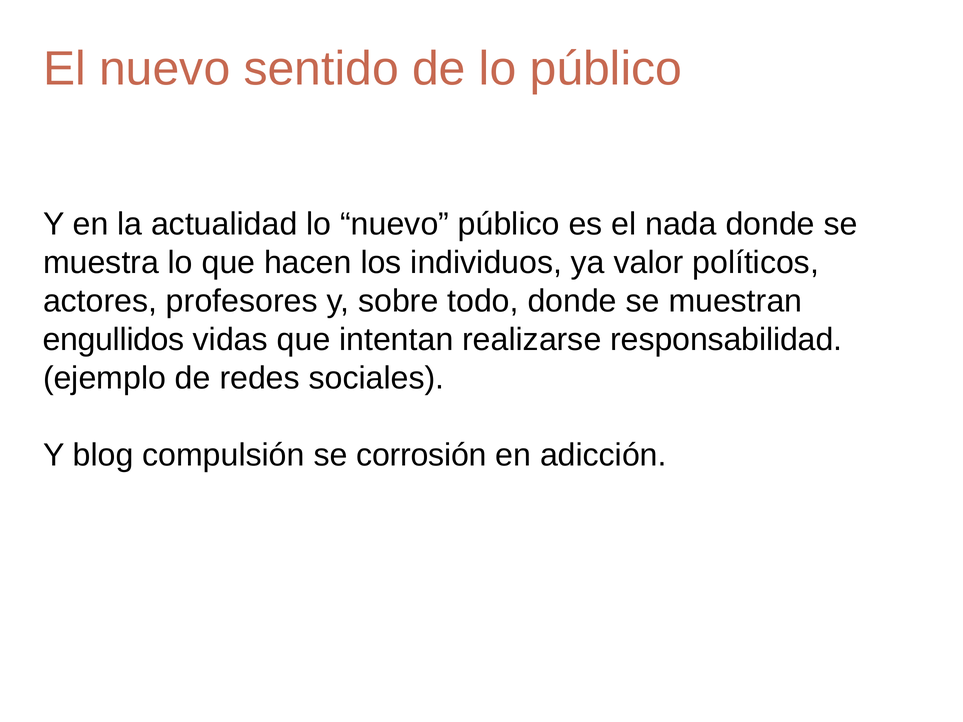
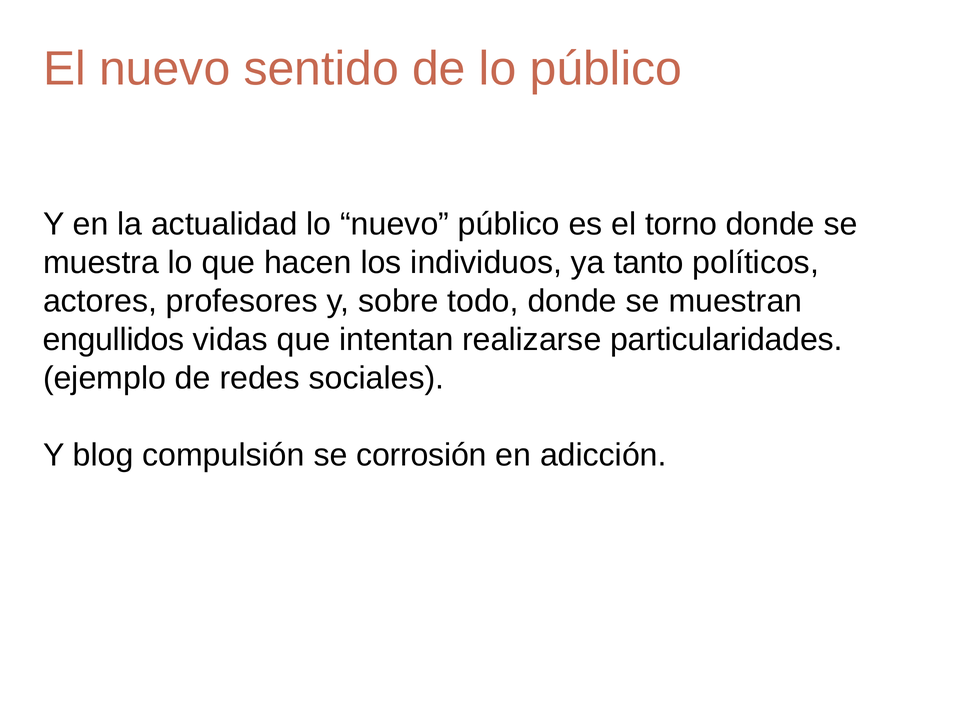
nada: nada -> torno
valor: valor -> tanto
responsabilidad: responsabilidad -> particularidades
